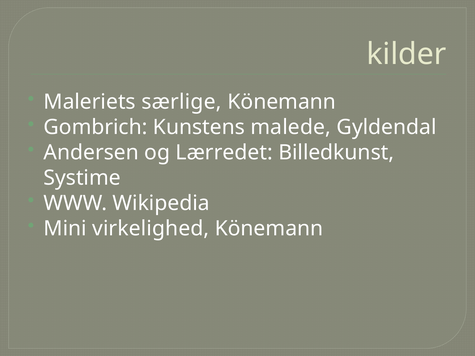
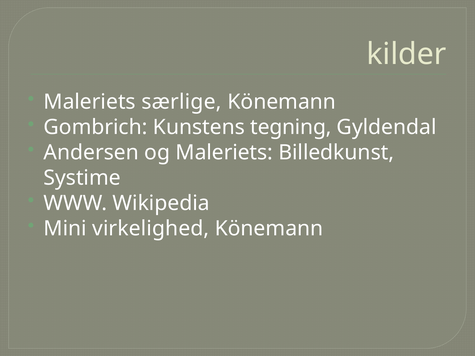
malede: malede -> tegning
og Lærredet: Lærredet -> Maleriets
